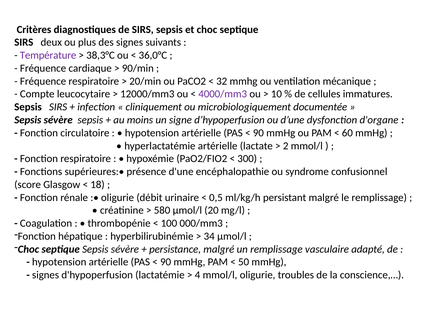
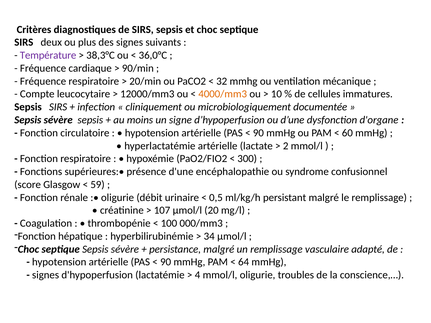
4000/mm3 colour: purple -> orange
18: 18 -> 59
580: 580 -> 107
50: 50 -> 64
